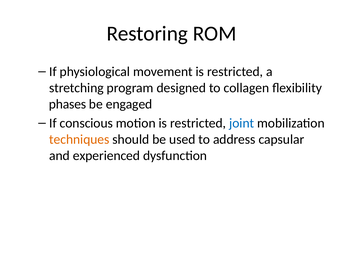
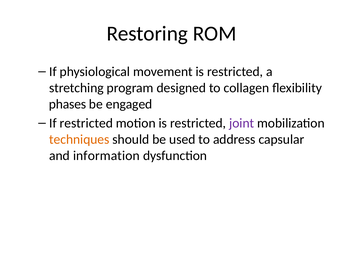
If conscious: conscious -> restricted
joint colour: blue -> purple
experienced: experienced -> information
